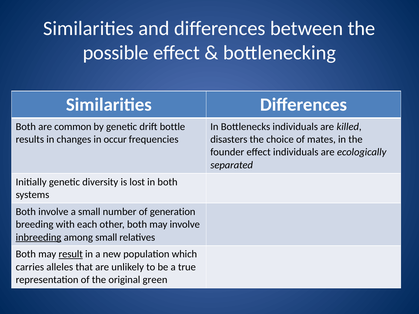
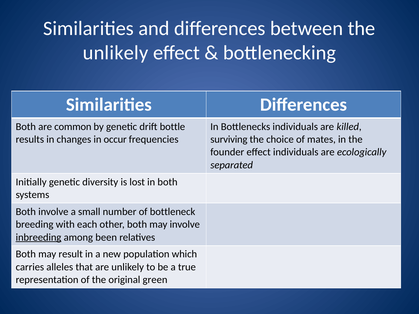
possible at (116, 53): possible -> unlikely
disasters: disasters -> surviving
generation: generation -> bottleneck
among small: small -> been
result underline: present -> none
